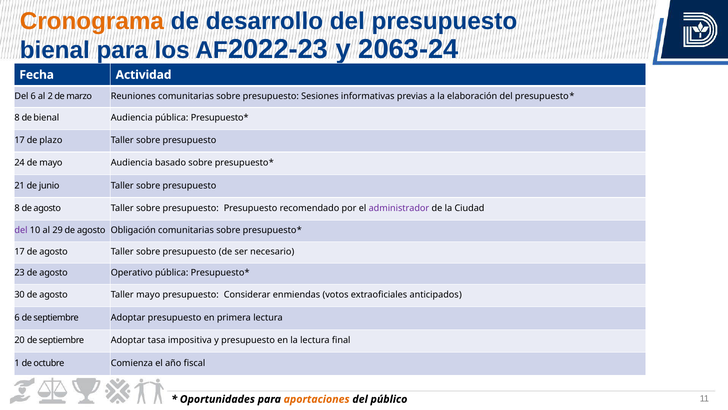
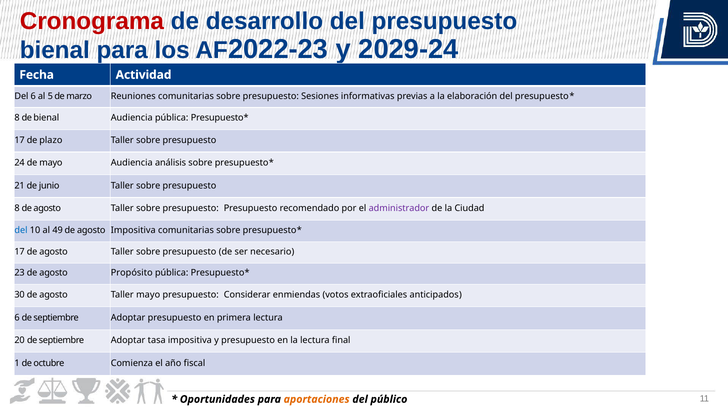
Cronograma colour: orange -> red
2063-24: 2063-24 -> 2029-24
2: 2 -> 5
basado: basado -> análisis
del at (21, 230) colour: purple -> blue
29: 29 -> 49
agosto Obligación: Obligación -> Impositiva
Operativo: Operativo -> Propósito
